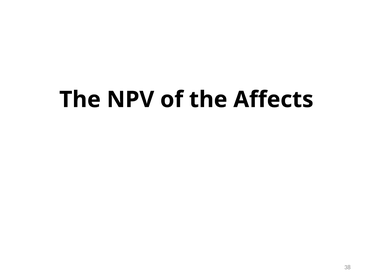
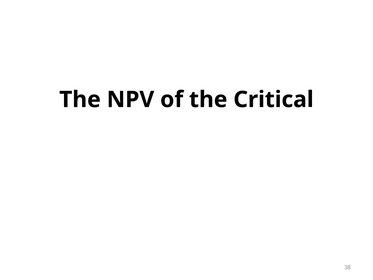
Affects: Affects -> Critical
